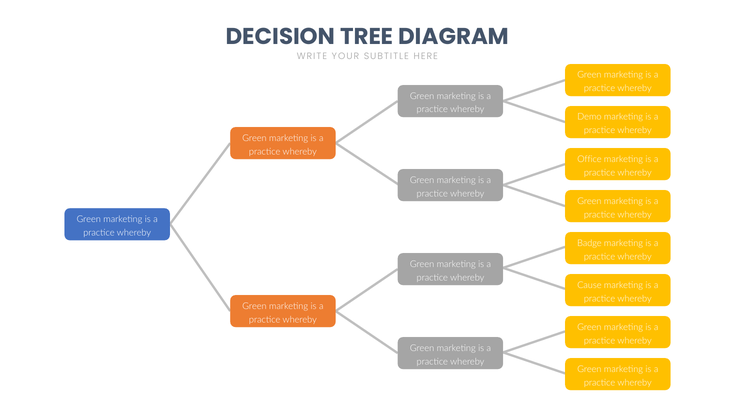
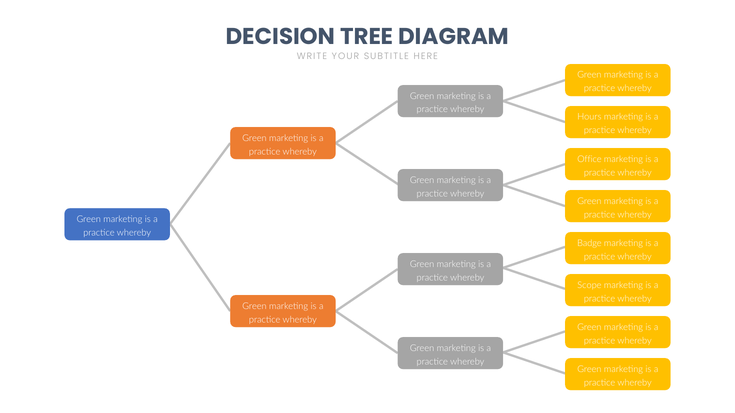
Demo: Demo -> Hours
Cause: Cause -> Scope
